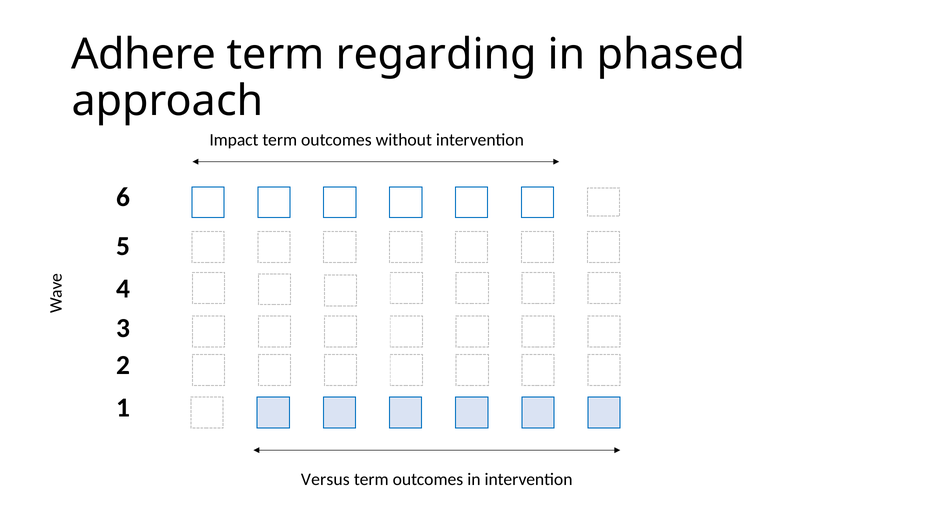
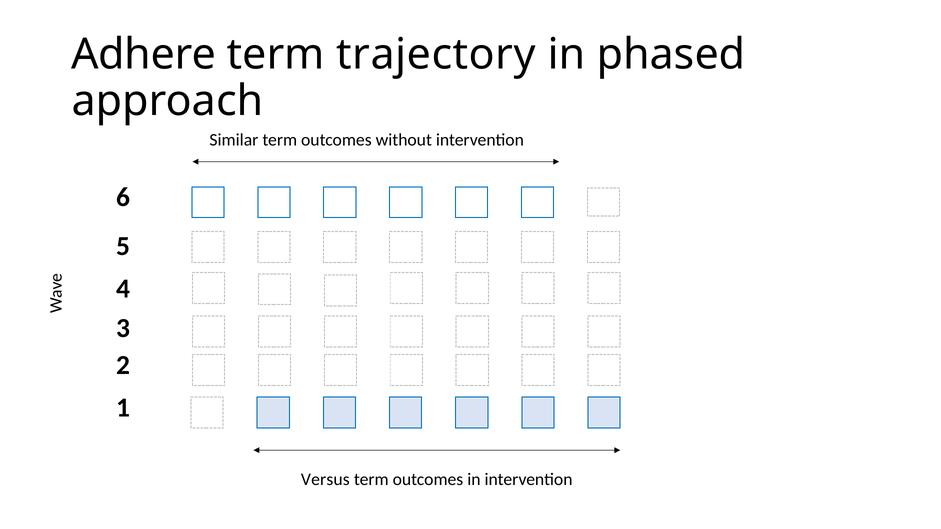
regarding: regarding -> trajectory
Impact: Impact -> Similar
